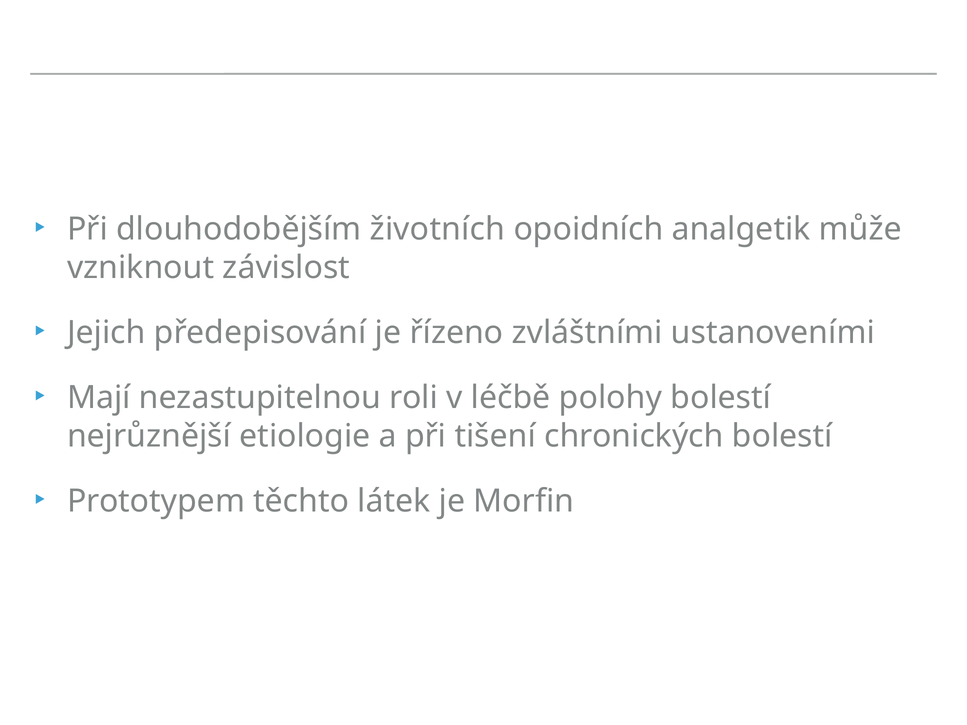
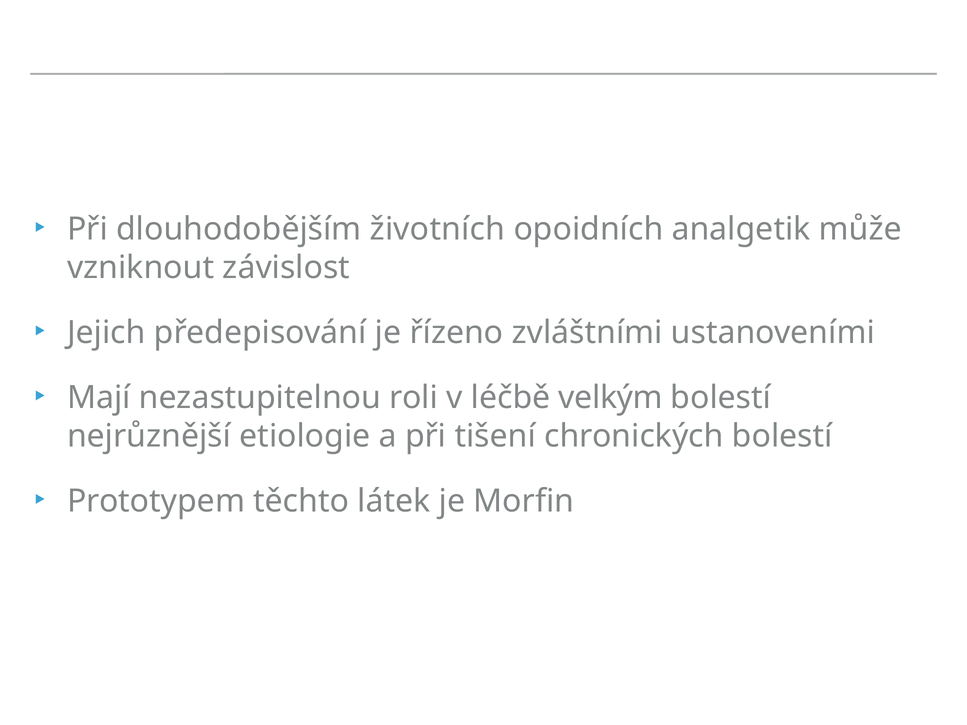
polohy: polohy -> velkým
